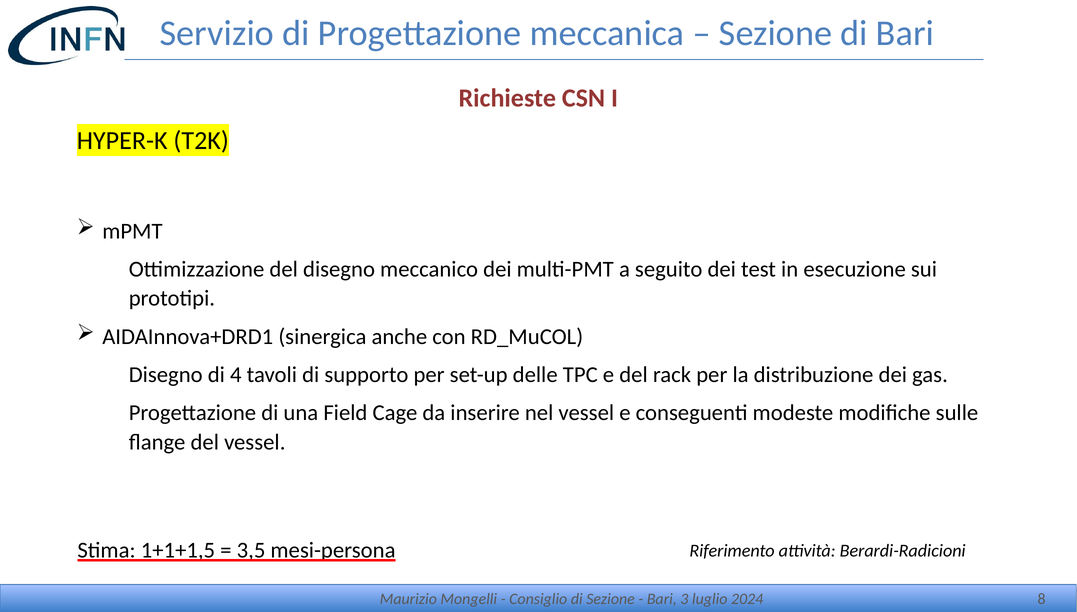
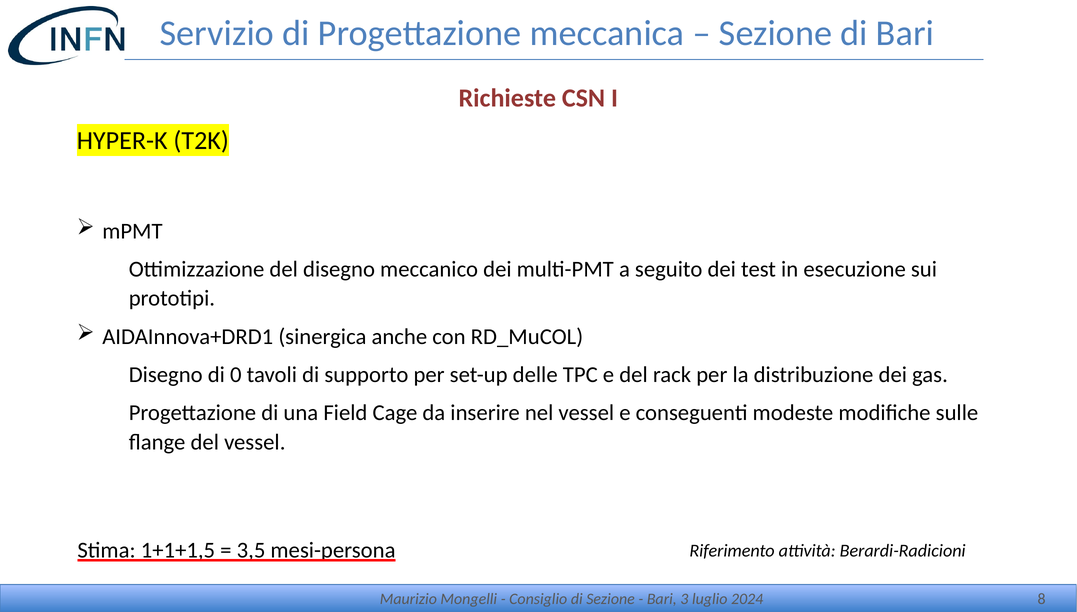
4: 4 -> 0
